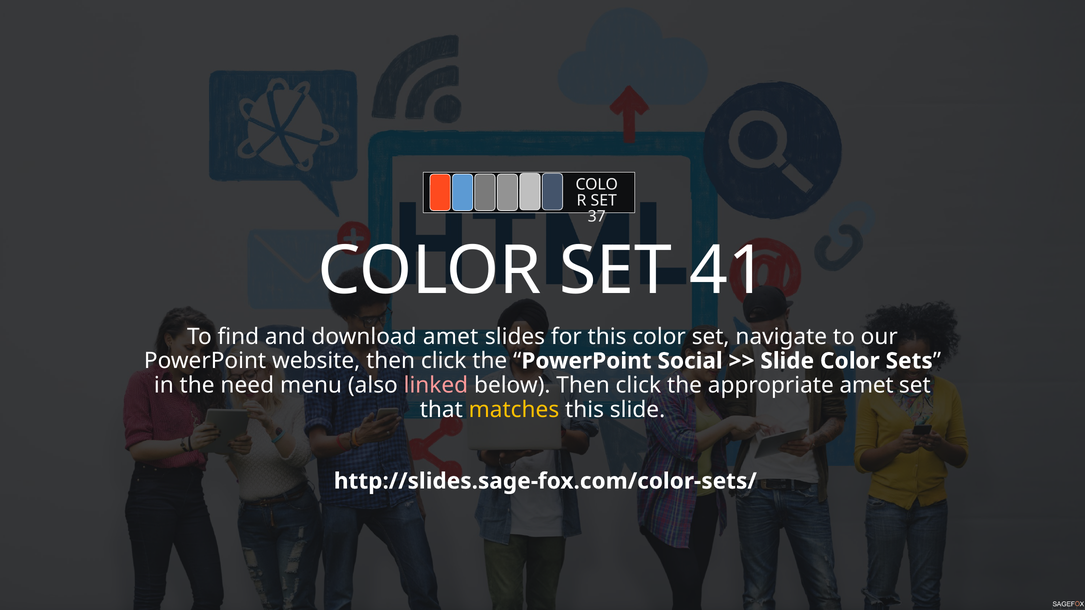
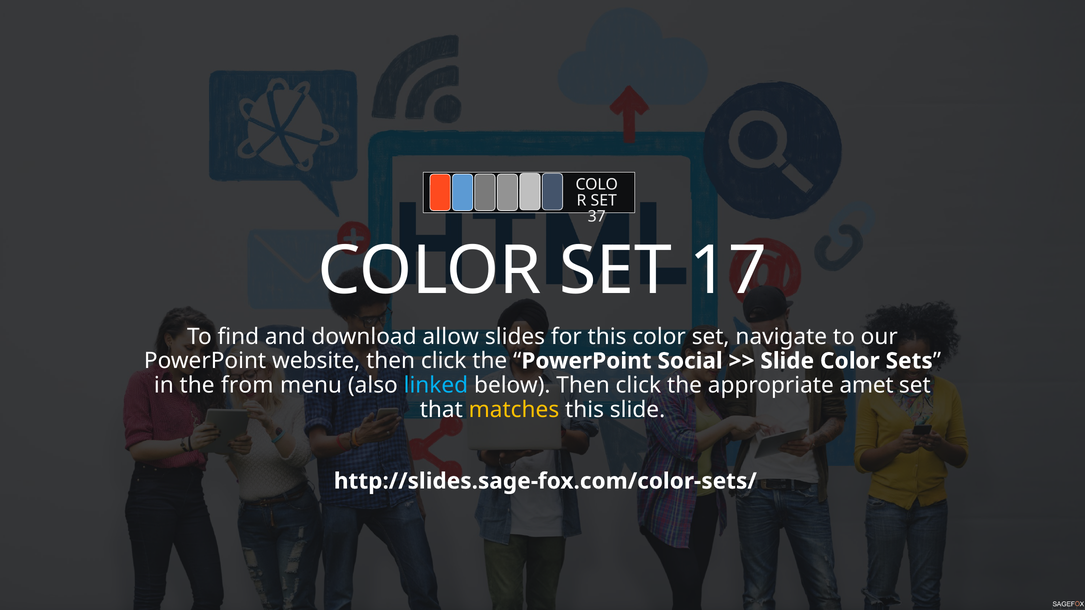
41: 41 -> 17
download amet: amet -> allow
need: need -> from
linked colour: pink -> light blue
